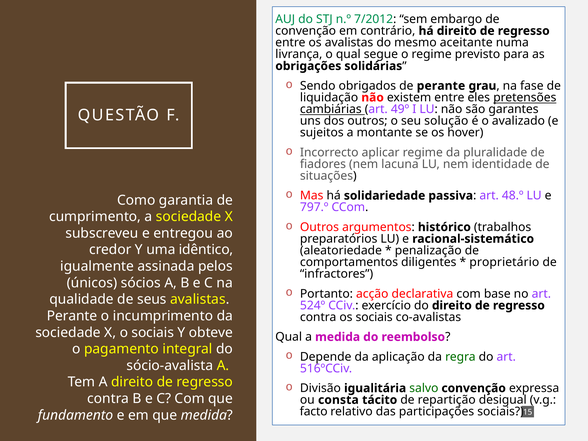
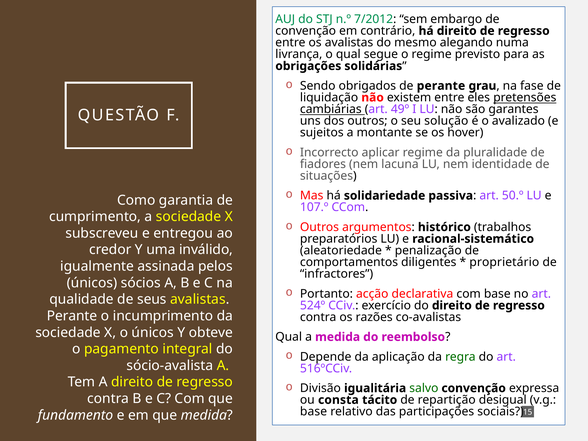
aceitante: aceitante -> alegando
48.º: 48.º -> 50.º
797.º: 797.º -> 107.º
idêntico: idêntico -> inválido
os sociais: sociais -> razões
o sociais: sociais -> únicos
facto at (314, 412): facto -> base
